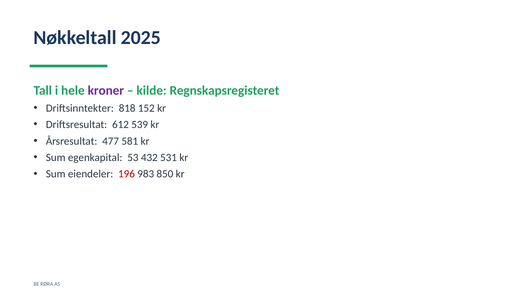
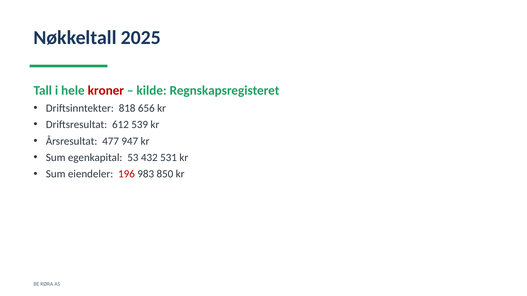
kroner colour: purple -> red
152: 152 -> 656
581: 581 -> 947
